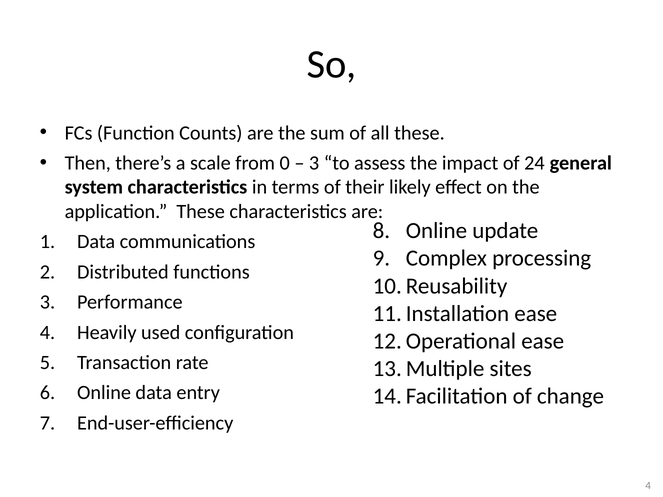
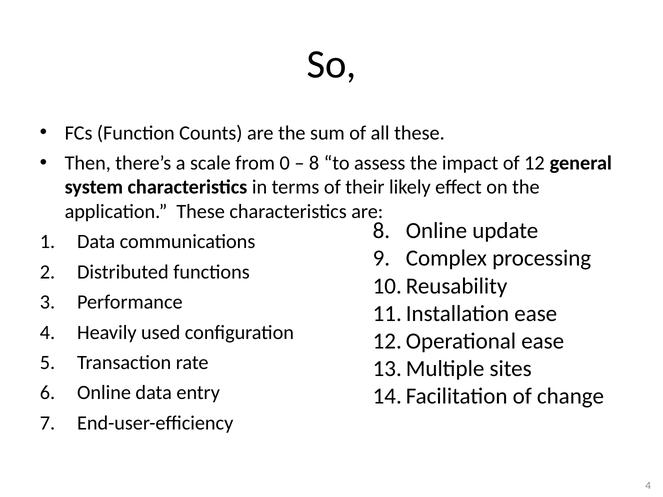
3 at (314, 163): 3 -> 8
24: 24 -> 12
